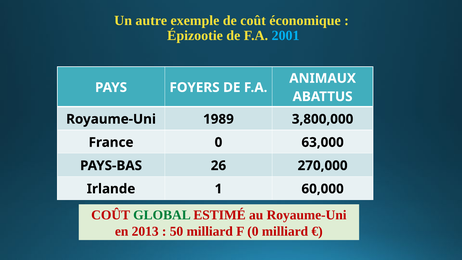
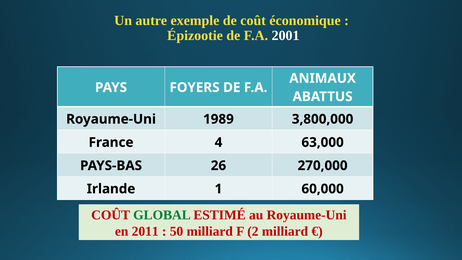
2001 colour: light blue -> white
France 0: 0 -> 4
2013: 2013 -> 2011
F 0: 0 -> 2
